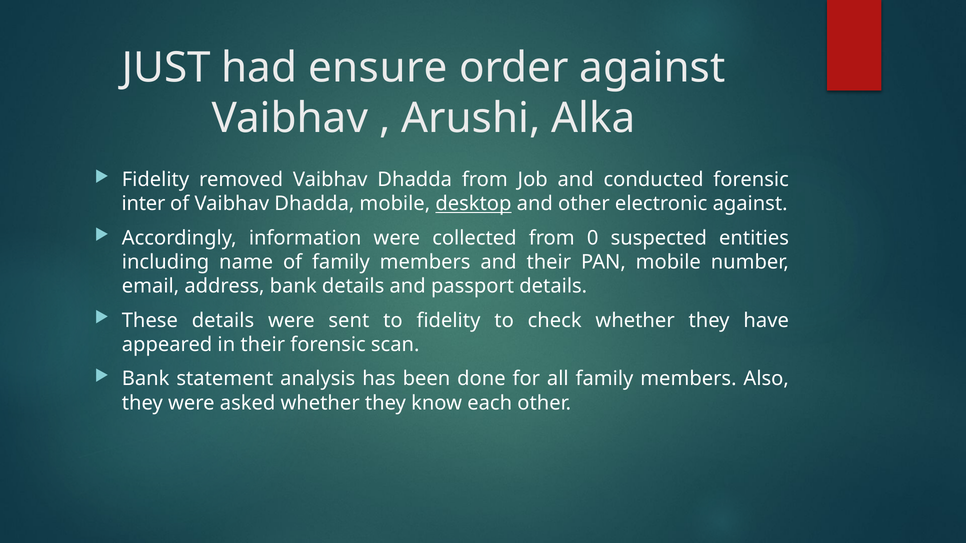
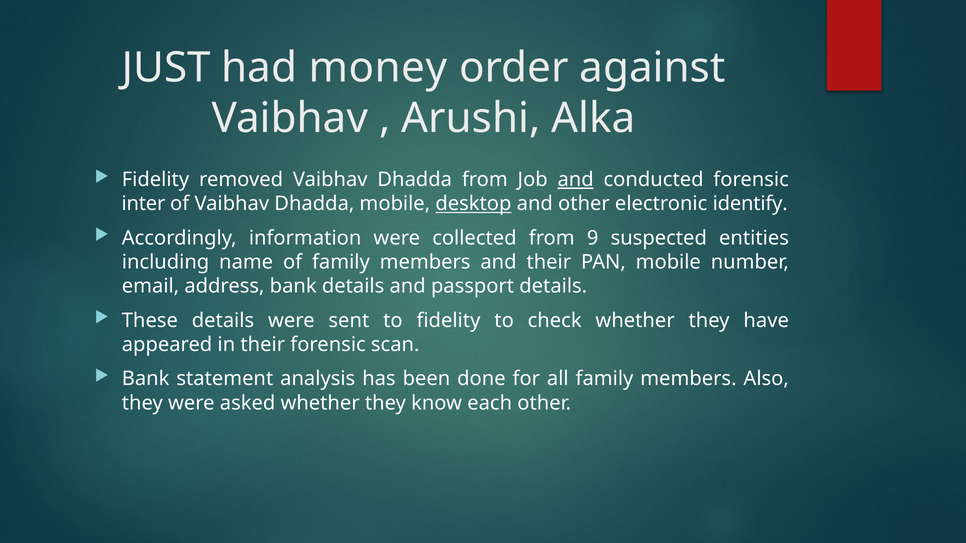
ensure: ensure -> money
and at (576, 180) underline: none -> present
electronic against: against -> identify
0: 0 -> 9
